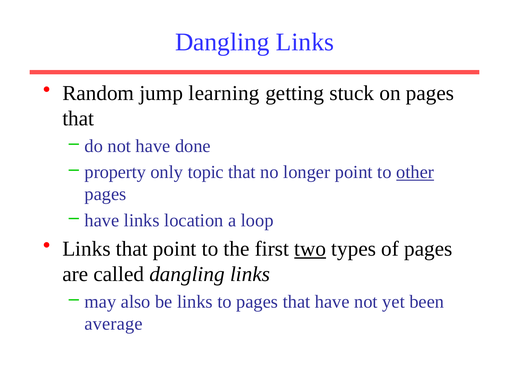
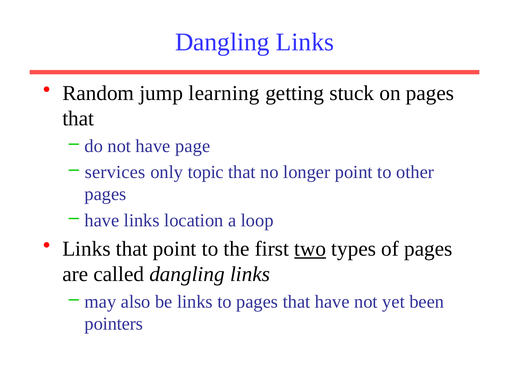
done: done -> page
property: property -> services
other underline: present -> none
average: average -> pointers
